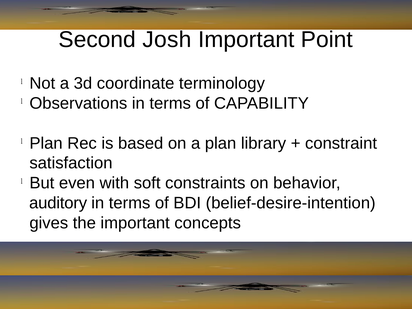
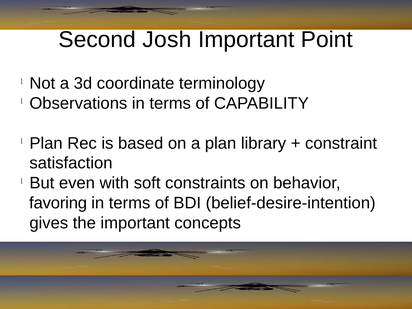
auditory: auditory -> favoring
